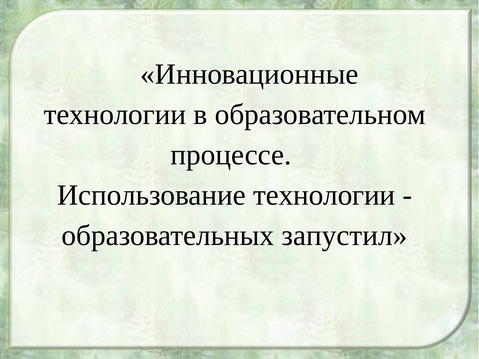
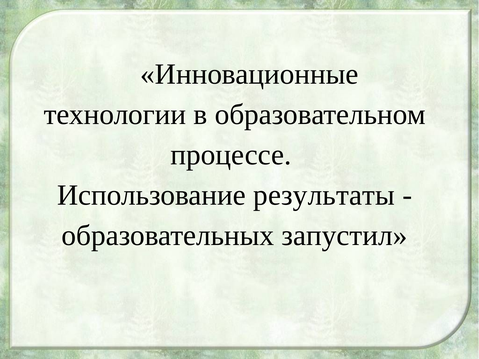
Использование технологии: технологии -> результаты
